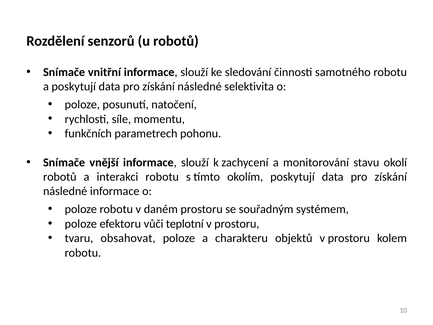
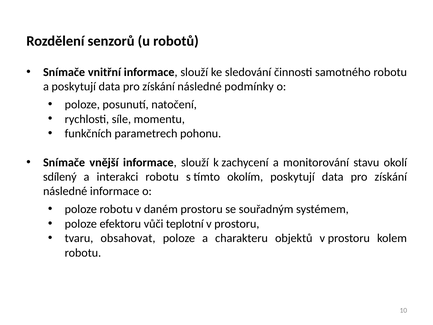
selektivita: selektivita -> podmínky
robotů at (60, 177): robotů -> sdílený
